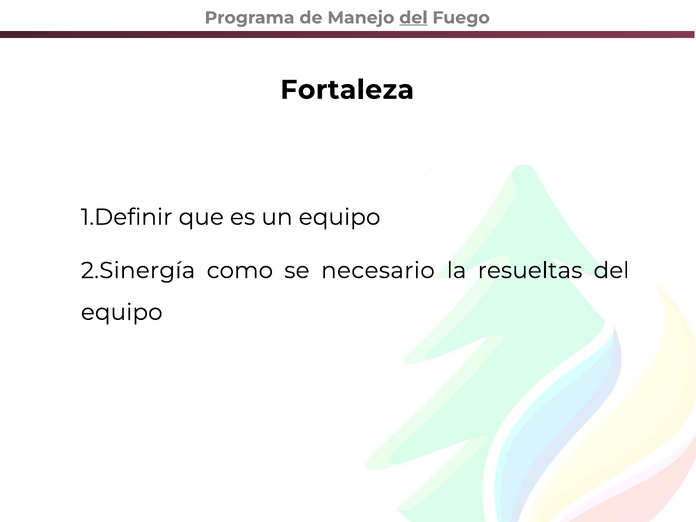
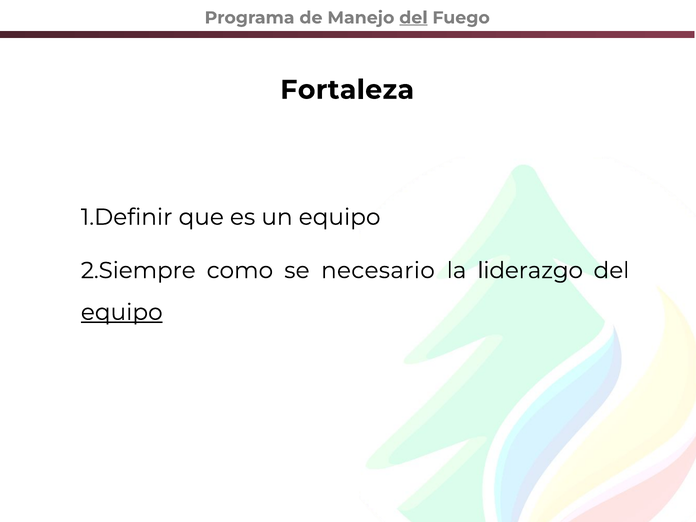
2.Sinergía: 2.Sinergía -> 2.Siempre
resueltas: resueltas -> liderazgo
equipo at (122, 312) underline: none -> present
